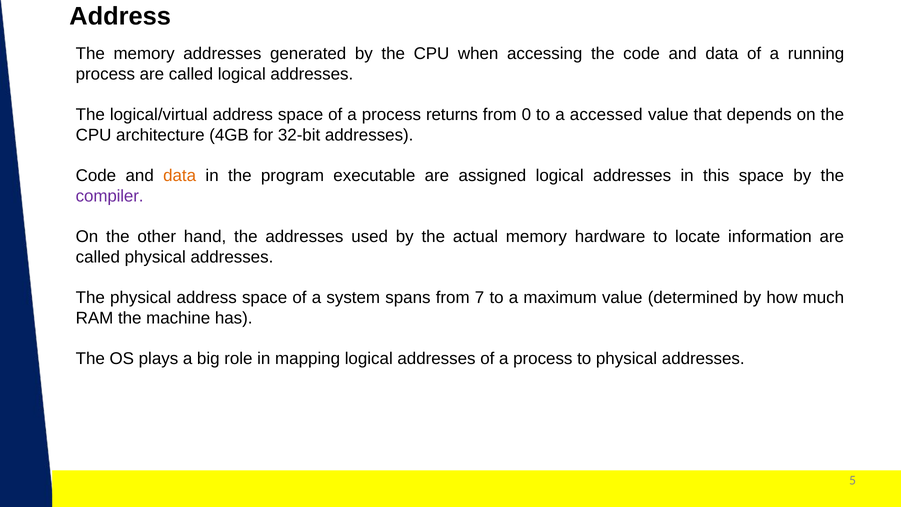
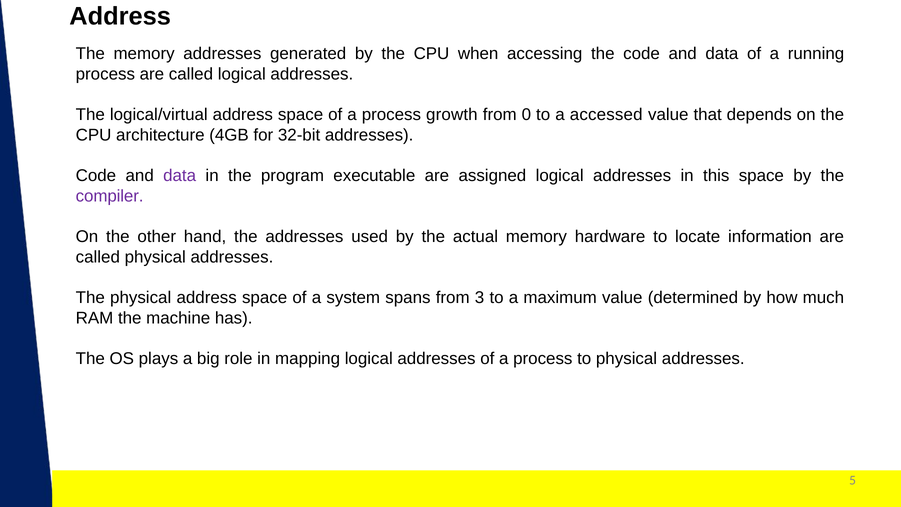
returns: returns -> growth
data at (180, 176) colour: orange -> purple
7: 7 -> 3
